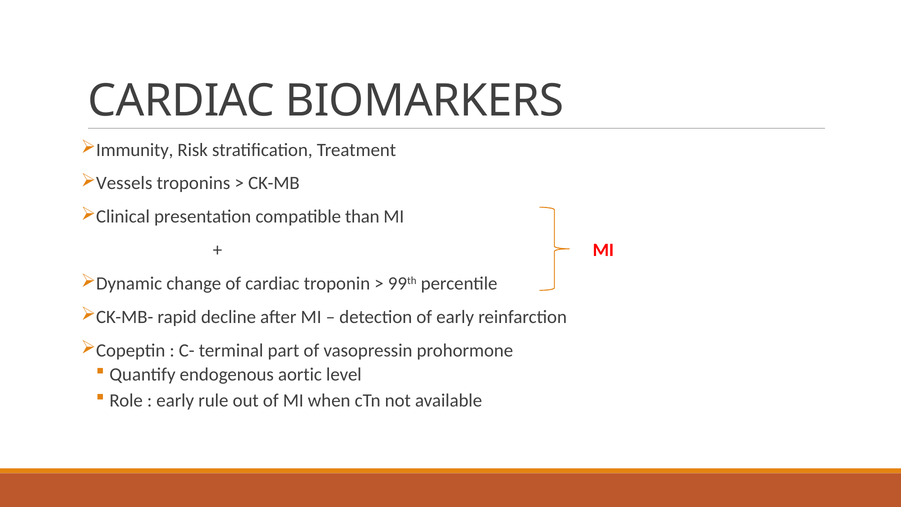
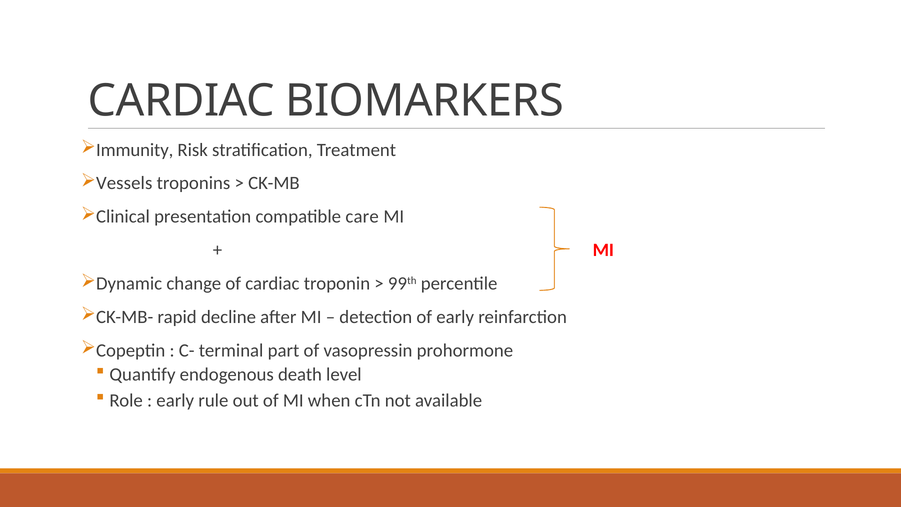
than: than -> care
aortic: aortic -> death
